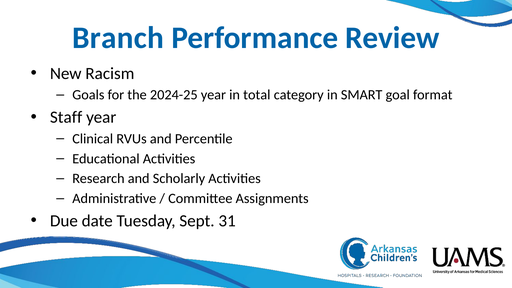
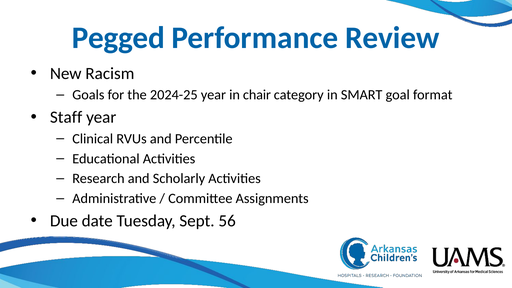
Branch: Branch -> Pegged
total: total -> chair
31: 31 -> 56
